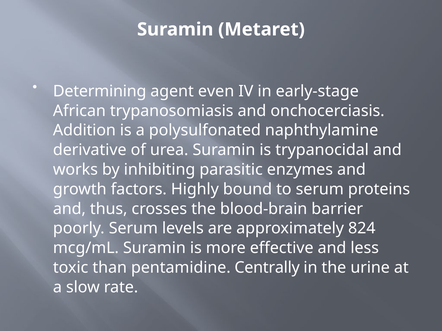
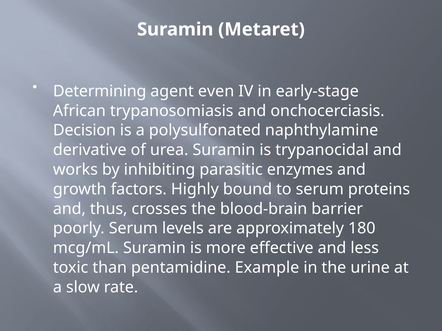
Addition: Addition -> Decision
824: 824 -> 180
Centrally: Centrally -> Example
